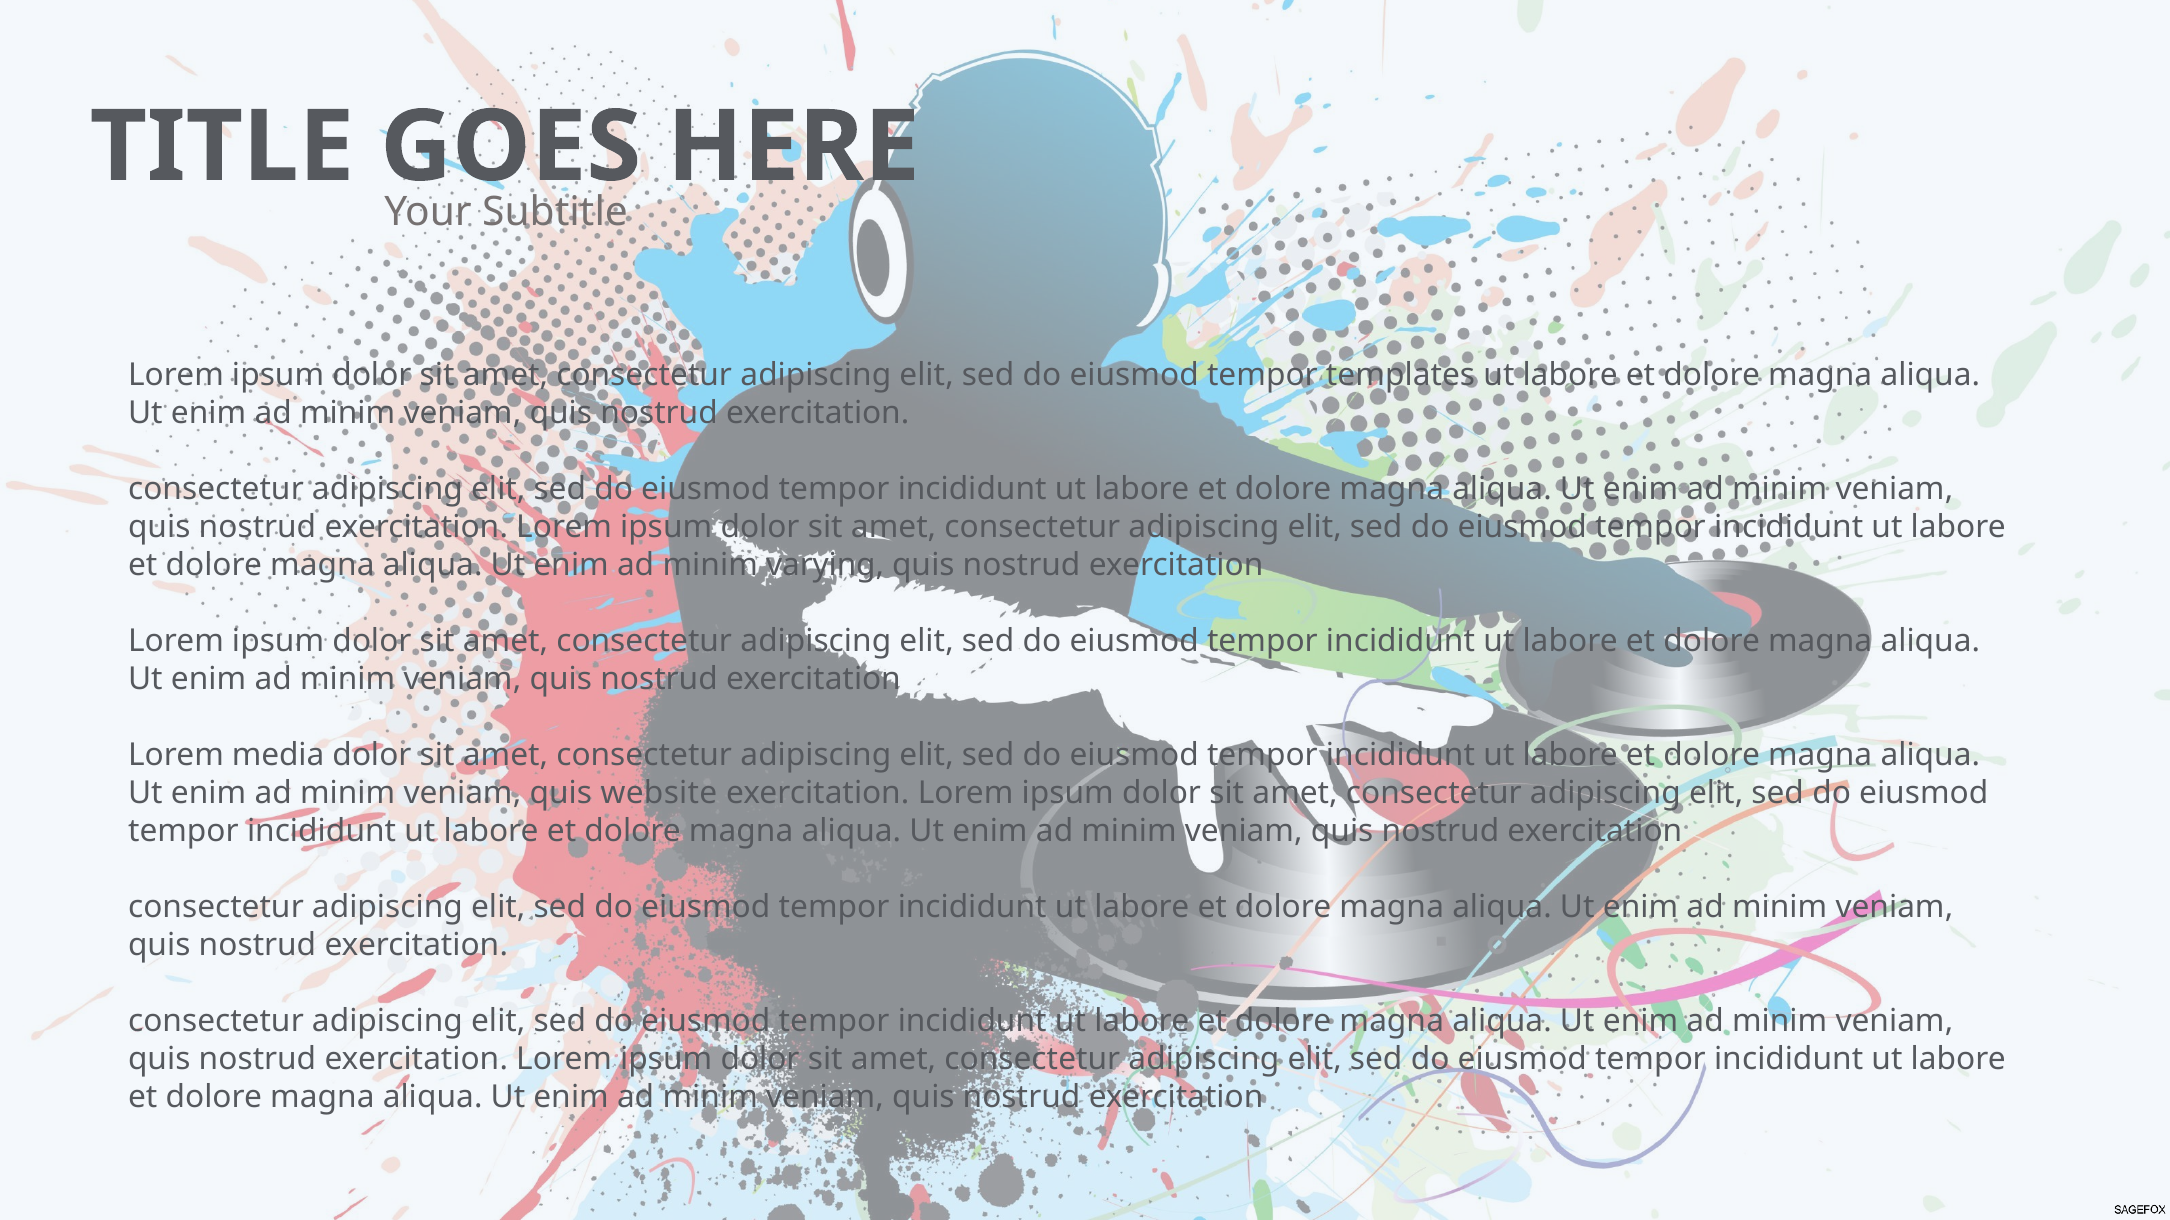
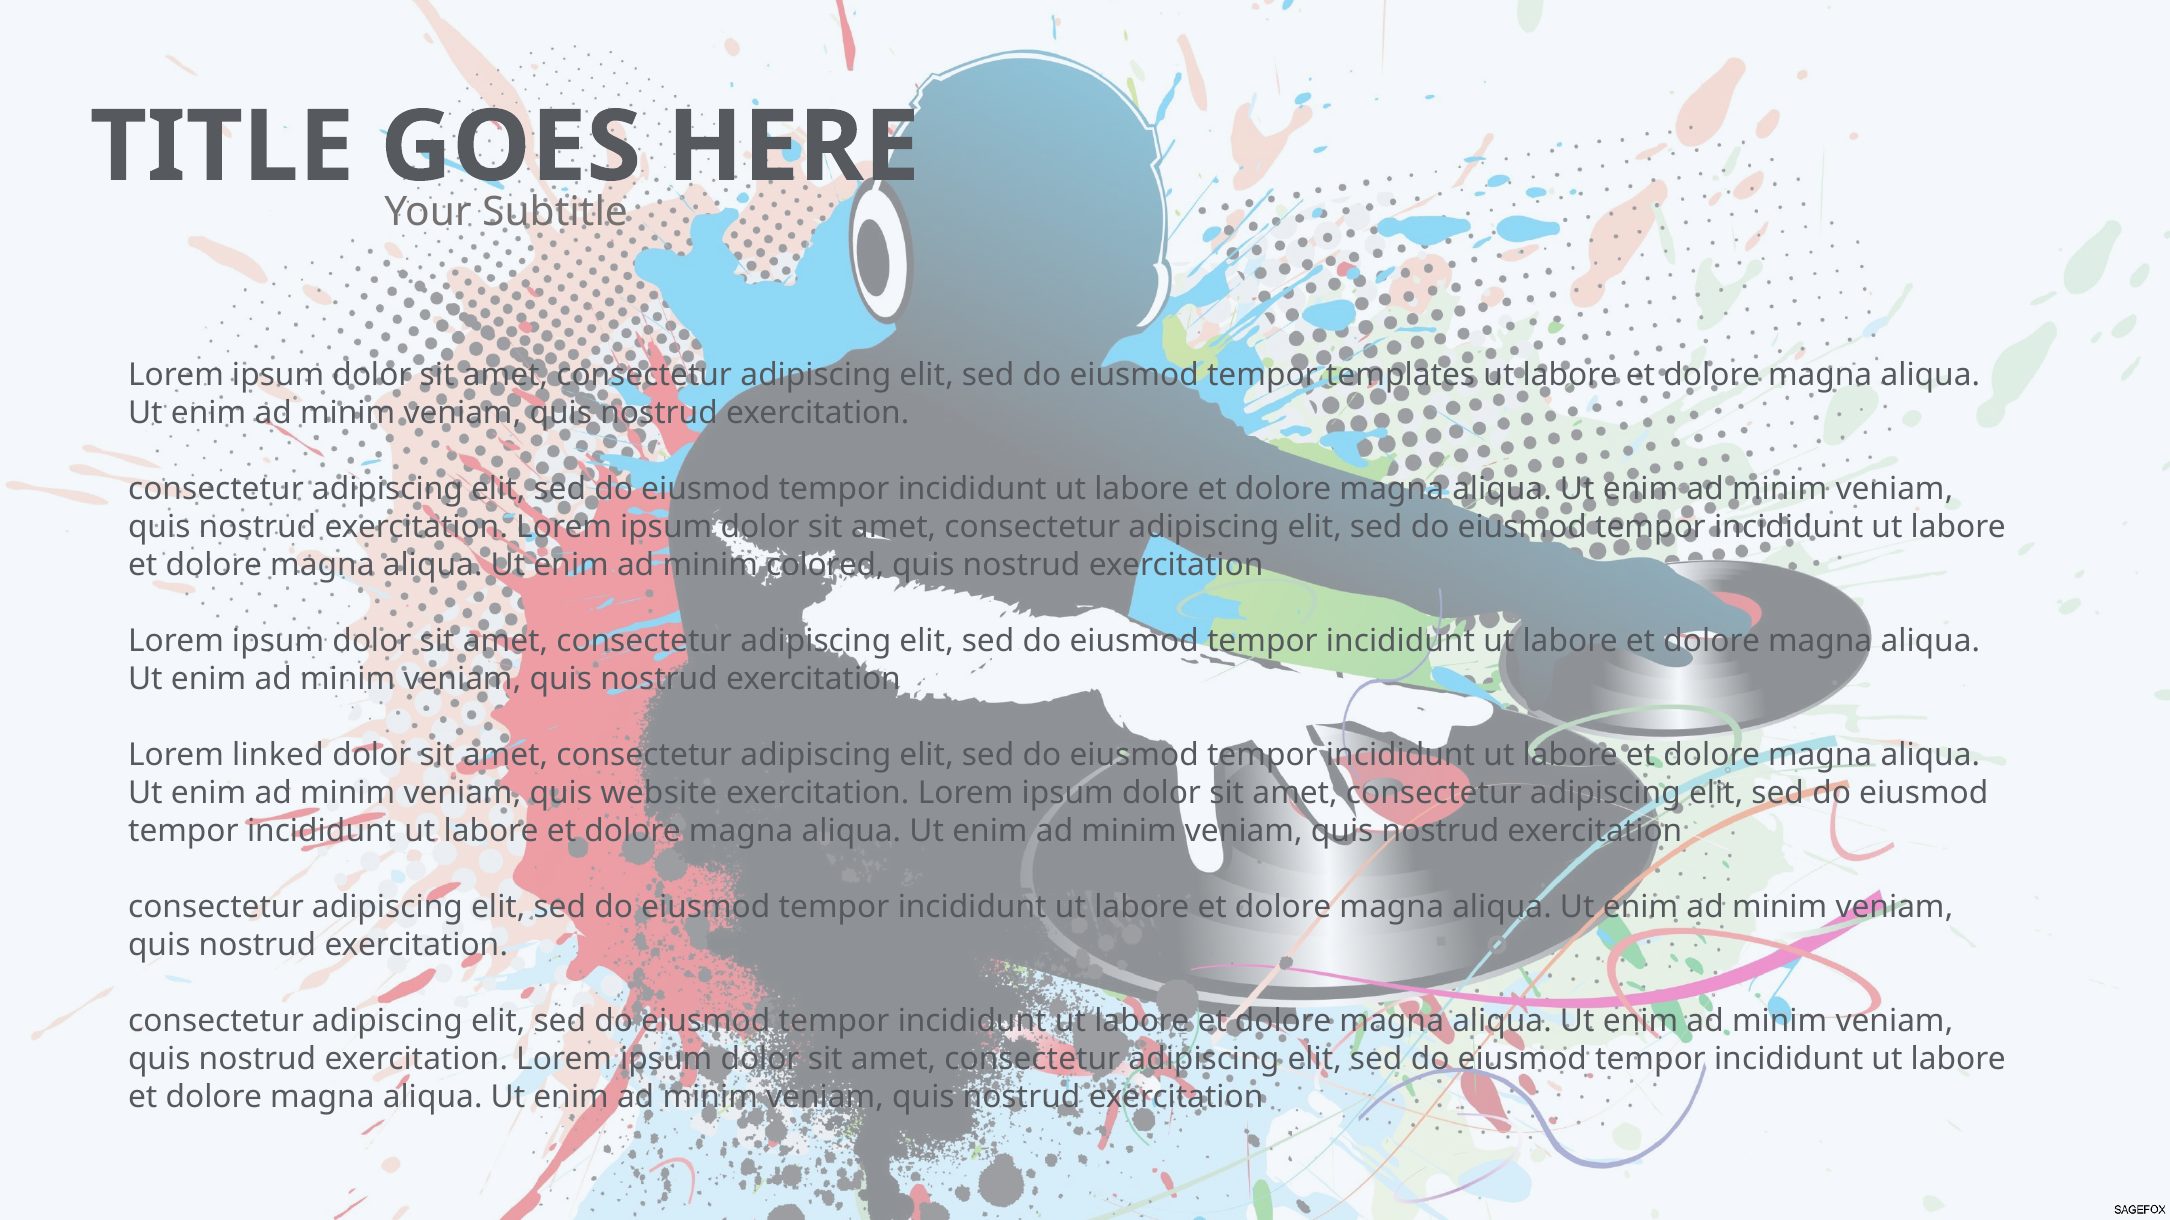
varying: varying -> colored
media: media -> linked
